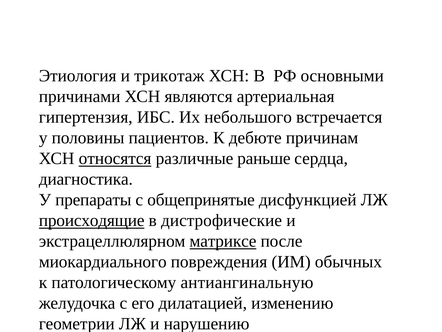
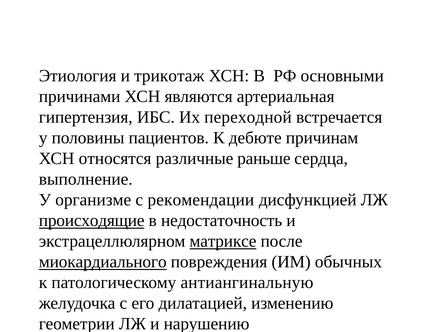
небольшого: небольшого -> переходной
относятся underline: present -> none
диагностика: диагностика -> выполнение
препараты: препараты -> организме
общепринятые: общепринятые -> рекомендации
дистрофические: дистрофические -> недостаточность
миокардиального underline: none -> present
